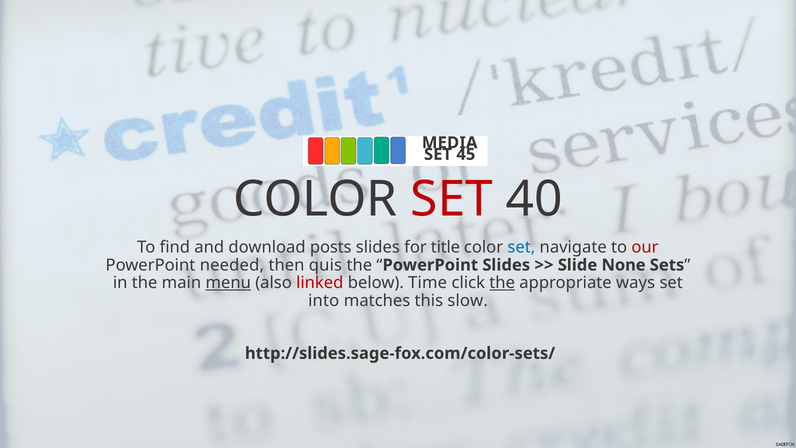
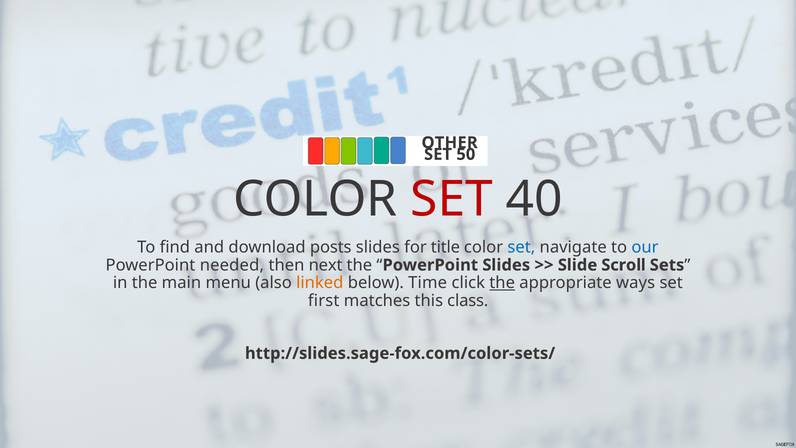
MEDIA: MEDIA -> OTHER
45: 45 -> 50
our colour: red -> blue
quis: quis -> next
None: None -> Scroll
menu underline: present -> none
linked colour: red -> orange
into: into -> first
slow: slow -> class
